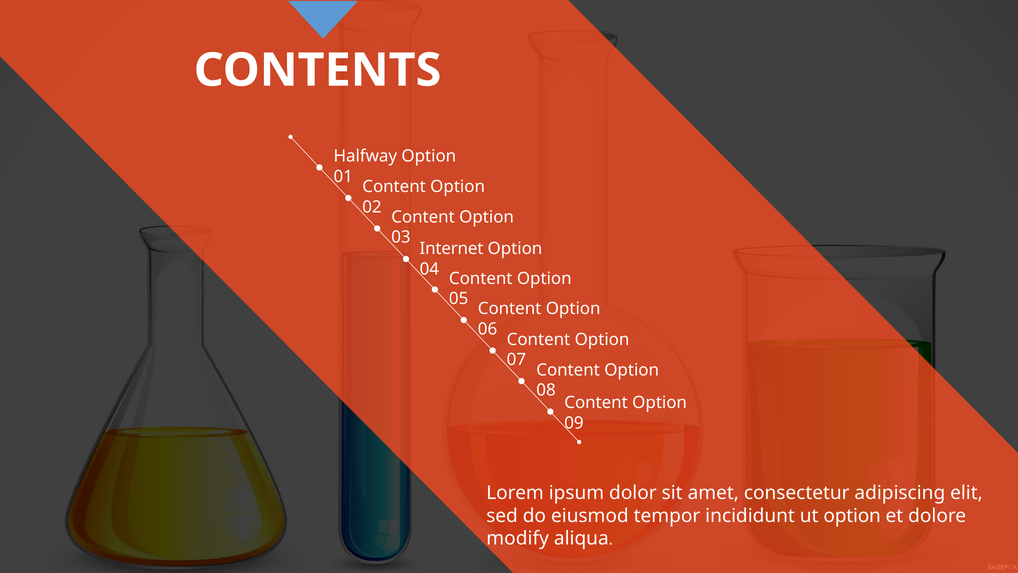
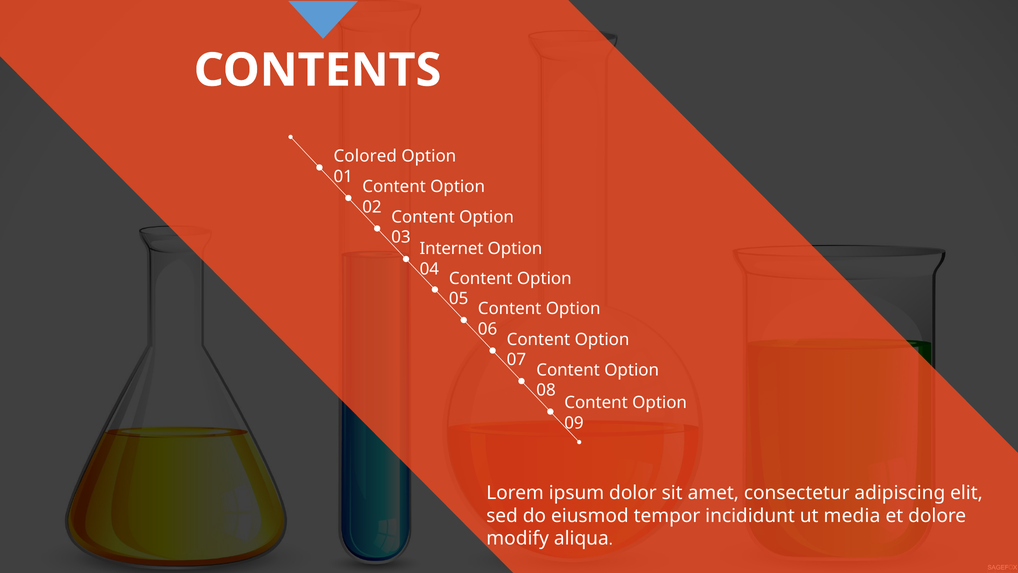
Halfway: Halfway -> Colored
ut option: option -> media
